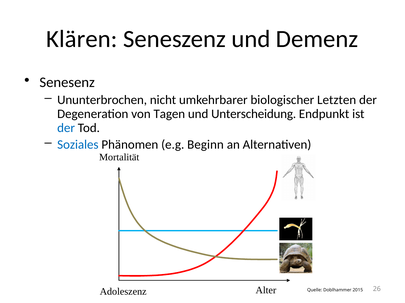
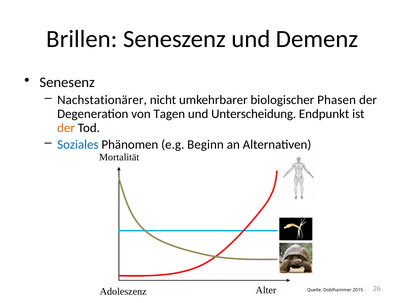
Klären: Klären -> Brillen
Ununterbrochen: Ununterbrochen -> Nachstationärer
Letzten: Letzten -> Phasen
der at (66, 128) colour: blue -> orange
